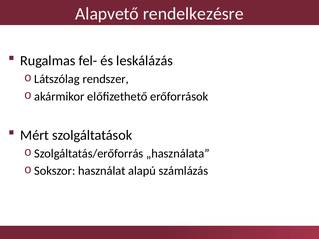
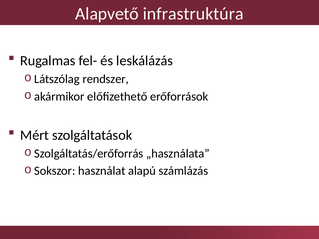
rendelkezésre: rendelkezésre -> infrastruktúra
